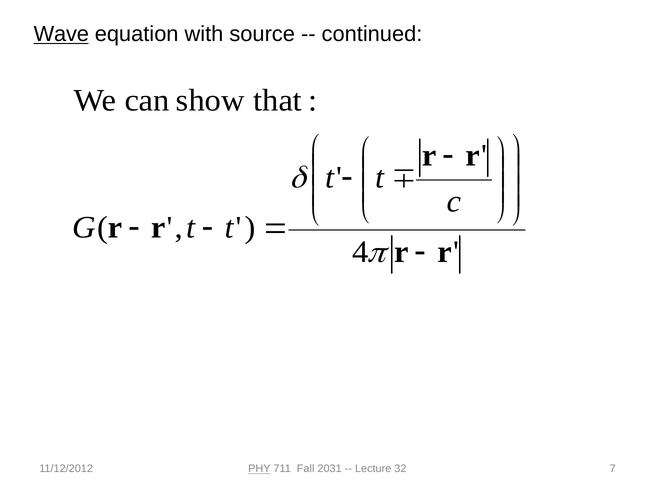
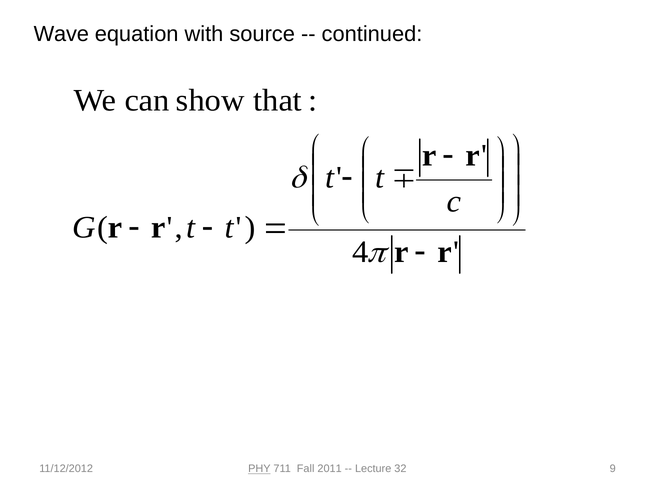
Wave underline: present -> none
2031: 2031 -> 2011
7: 7 -> 9
